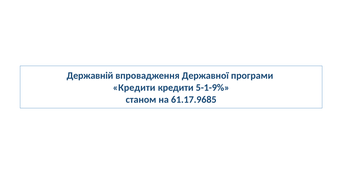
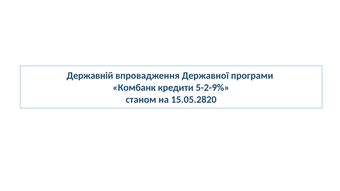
Кредити at (134, 88): Кредити -> Комбанк
5-1-9%: 5-1-9% -> 5-2-9%
61.17.9685: 61.17.9685 -> 15.05.2820
